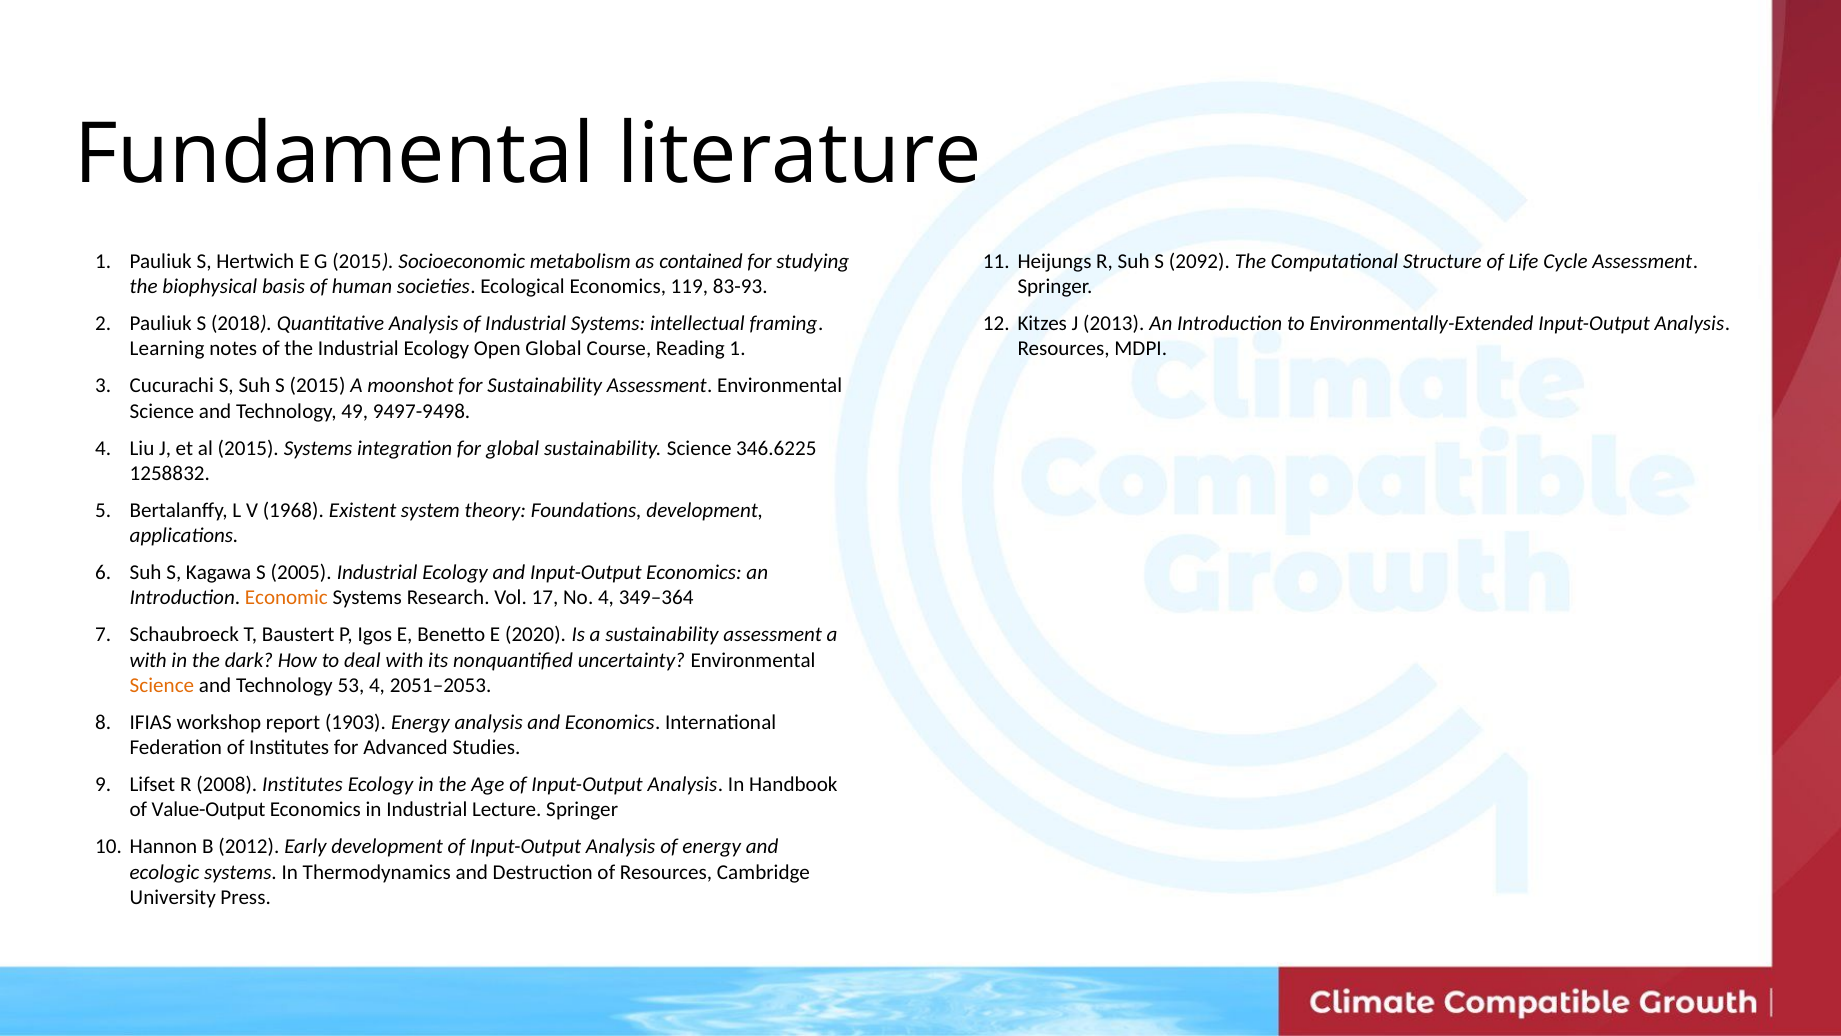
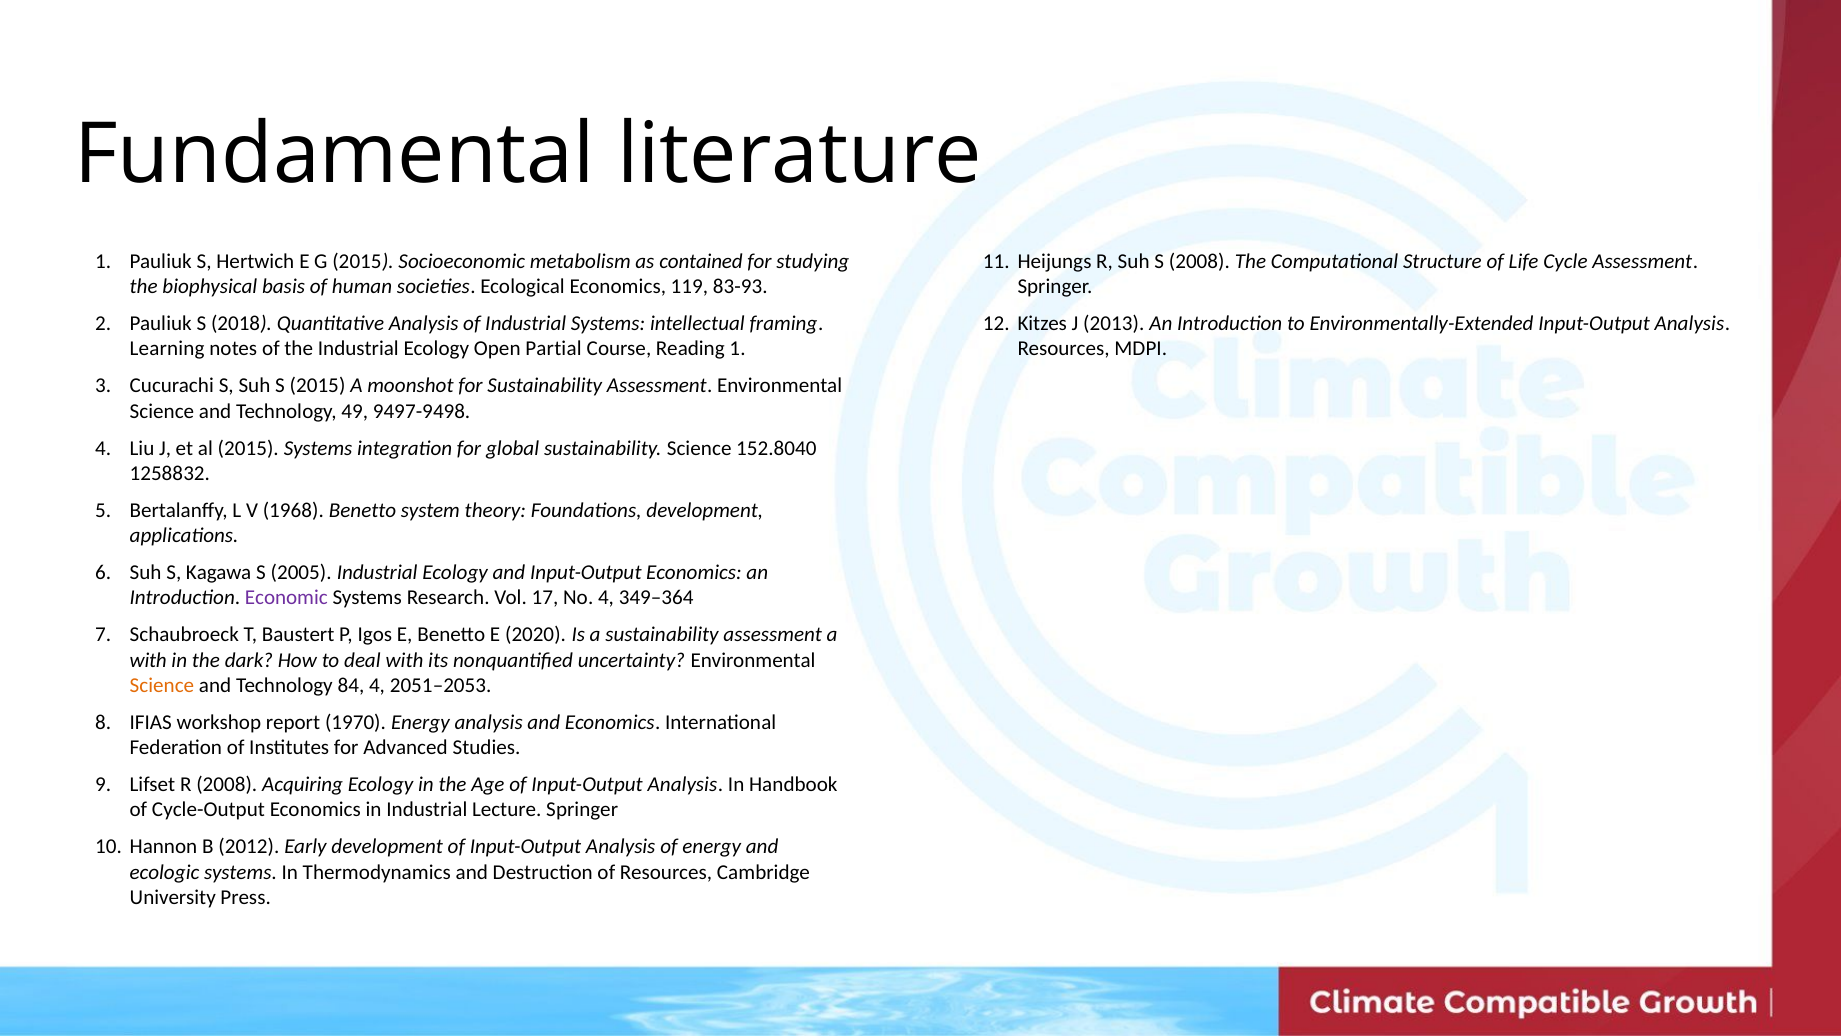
S 2092: 2092 -> 2008
Open Global: Global -> Partial
346.6225: 346.6225 -> 152.8040
1968 Existent: Existent -> Benetto
Economic colour: orange -> purple
53: 53 -> 84
1903: 1903 -> 1970
2008 Institutes: Institutes -> Acquiring
Value-Output: Value-Output -> Cycle-Output
